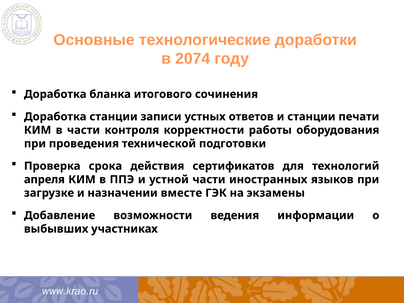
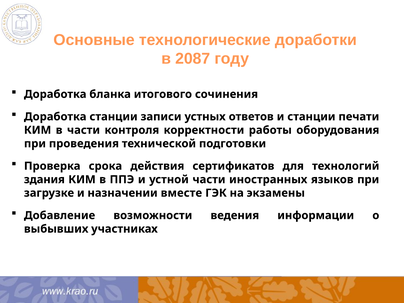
2074: 2074 -> 2087
апреля: апреля -> здания
